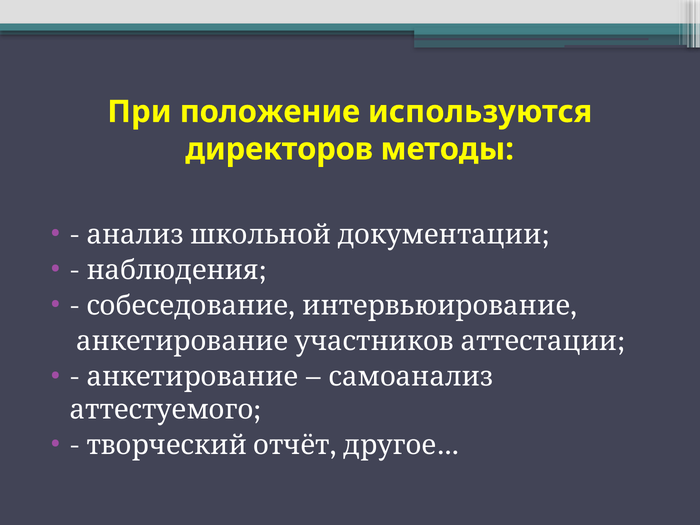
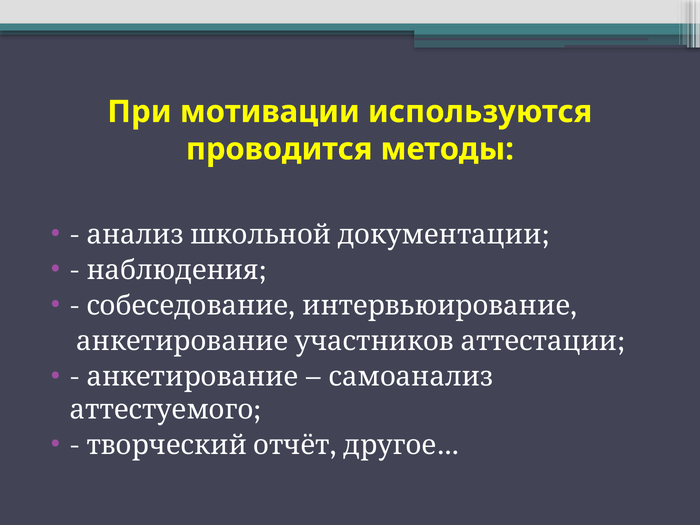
положение: положение -> мотивации
директоров: директоров -> проводится
